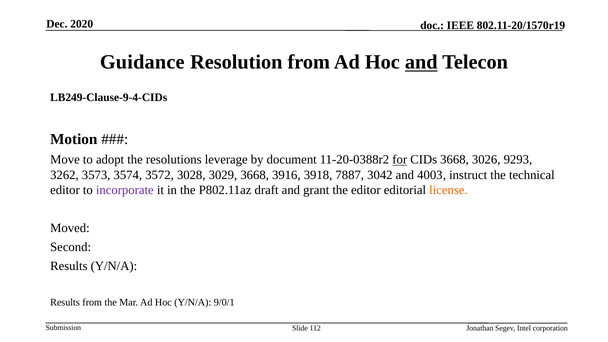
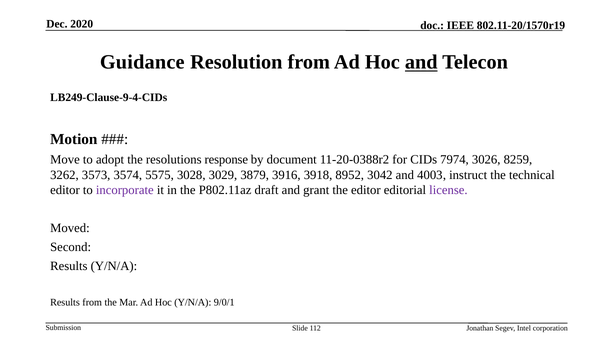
leverage: leverage -> response
for underline: present -> none
CIDs 3668: 3668 -> 7974
9293: 9293 -> 8259
3572: 3572 -> 5575
3029 3668: 3668 -> 3879
7887: 7887 -> 8952
license colour: orange -> purple
